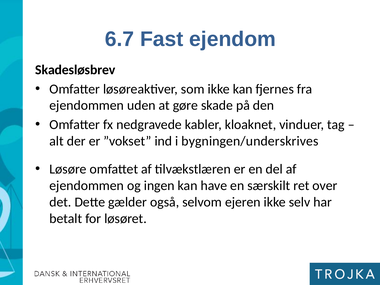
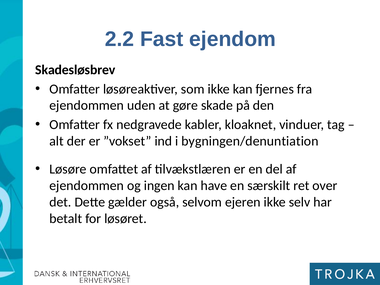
6.7: 6.7 -> 2.2
bygningen/underskrives: bygningen/underskrives -> bygningen/denuntiation
